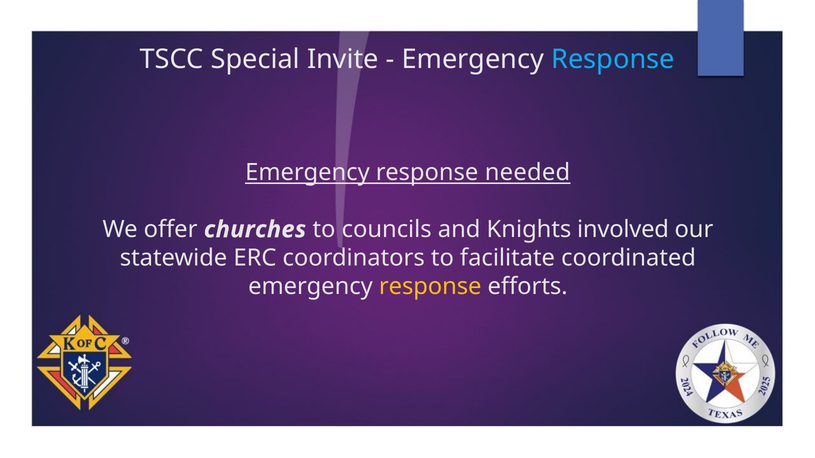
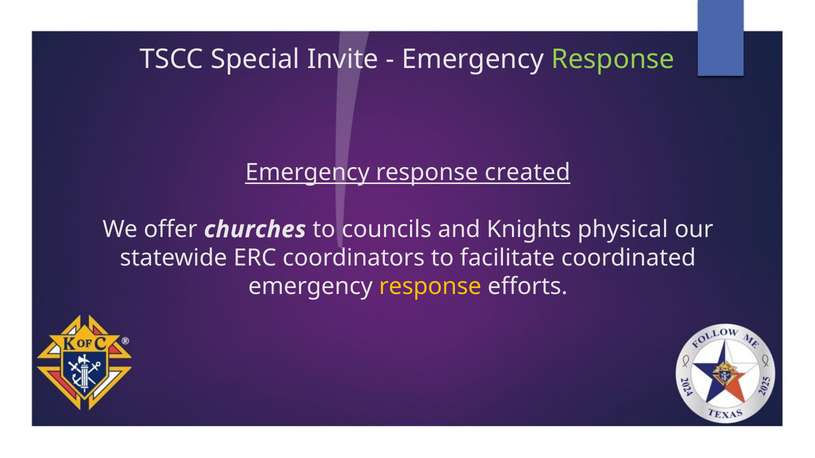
Response at (613, 59) colour: light blue -> light green
needed: needed -> created
involved: involved -> physical
